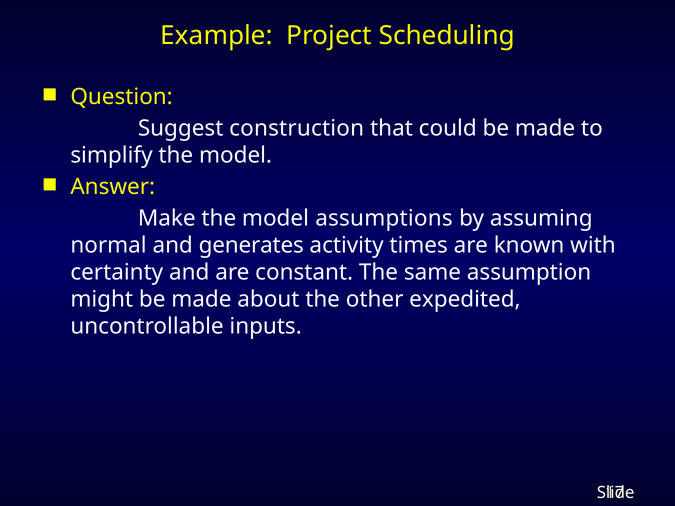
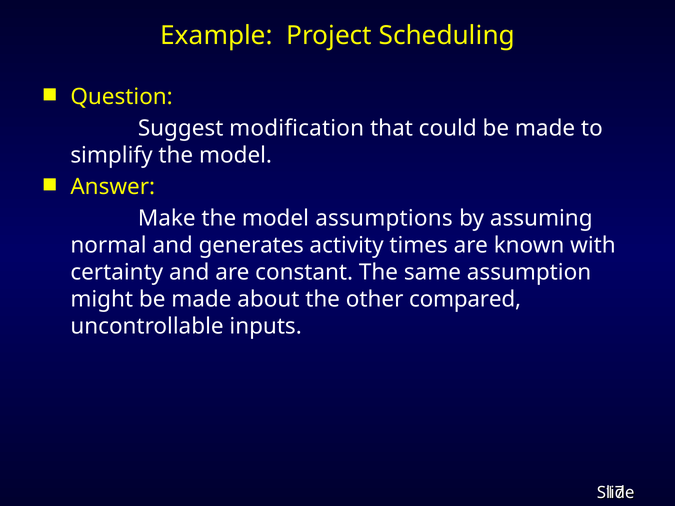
construction: construction -> modification
expedited: expedited -> compared
